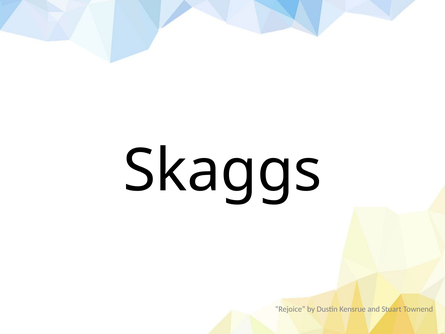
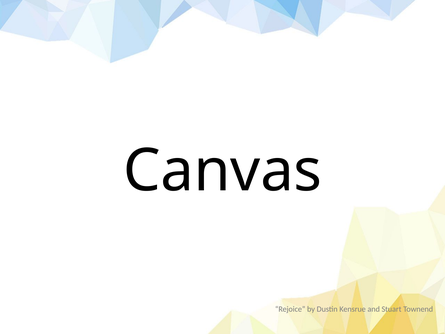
Skaggs: Skaggs -> Canvas
